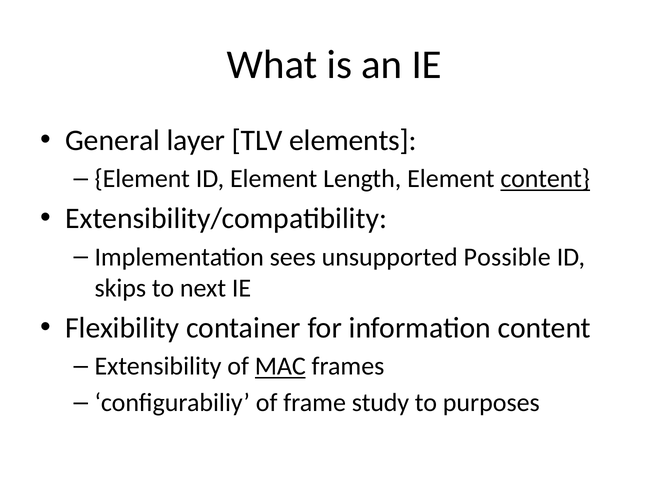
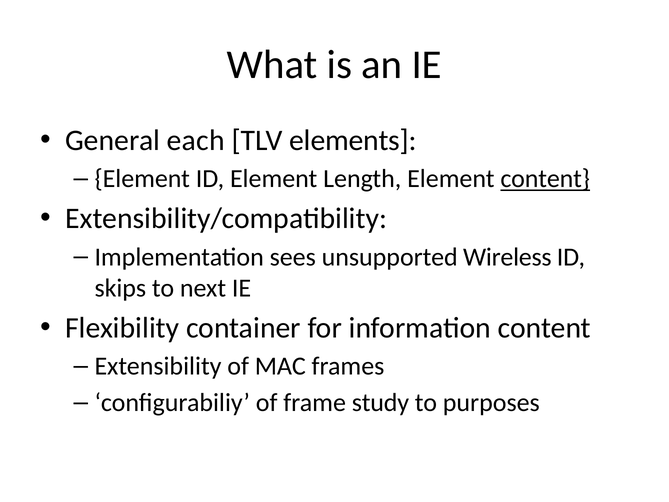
layer: layer -> each
Possible: Possible -> Wireless
MAC underline: present -> none
